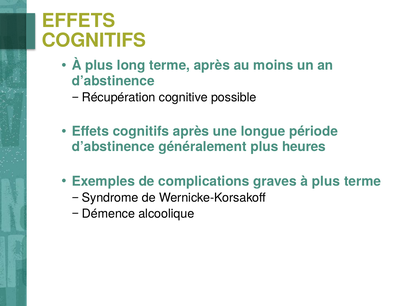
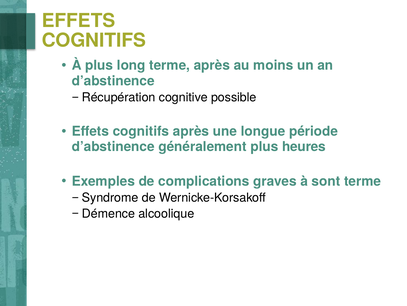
graves à plus: plus -> sont
